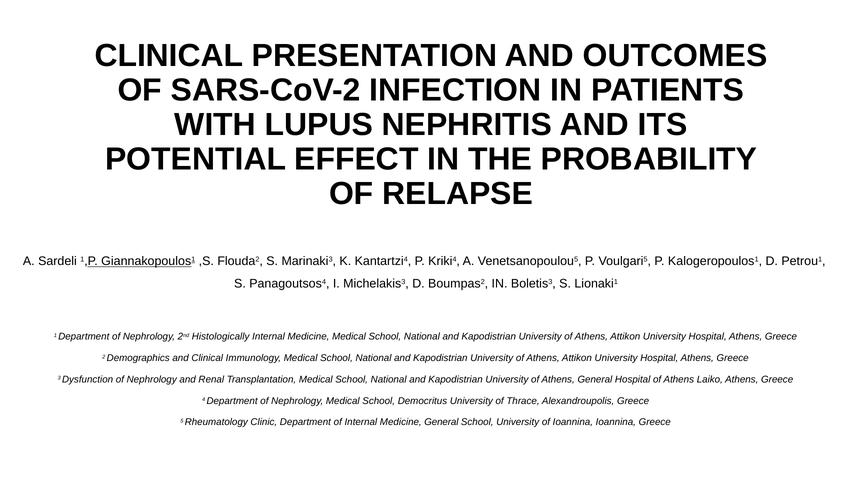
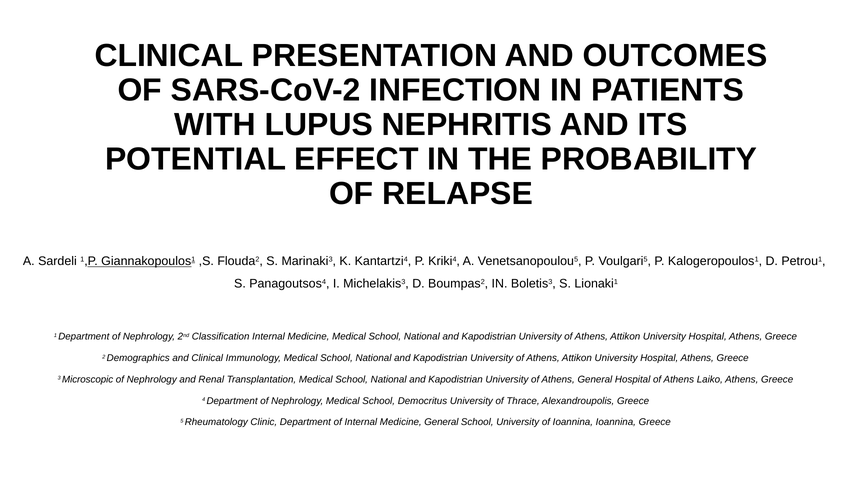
Histologically: Histologically -> Classification
Dysfunction: Dysfunction -> Microscopic
